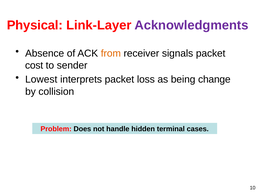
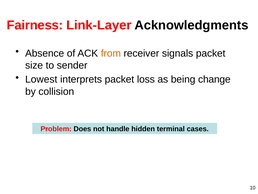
Physical: Physical -> Fairness
Acknowledgments colour: purple -> black
cost: cost -> size
